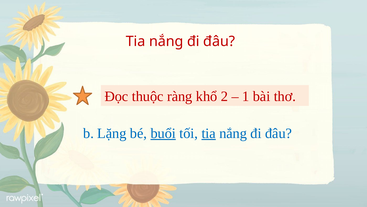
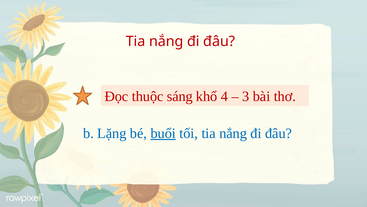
ràng: ràng -> sáng
2: 2 -> 4
1: 1 -> 3
tia at (209, 133) underline: present -> none
